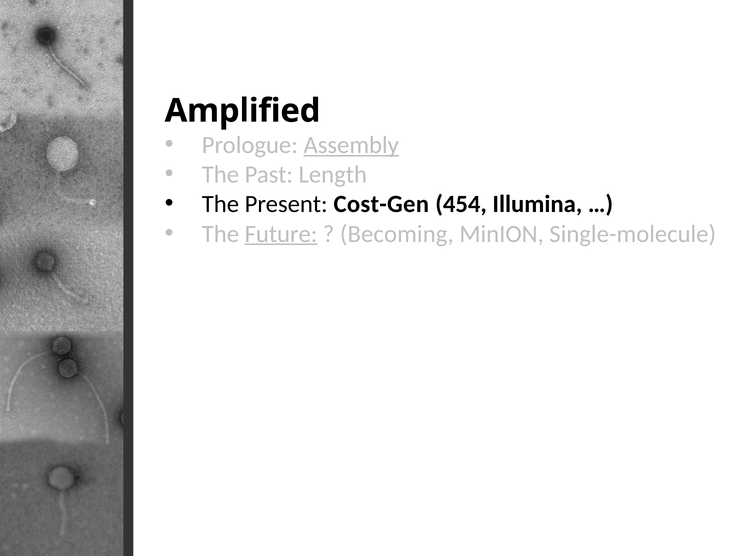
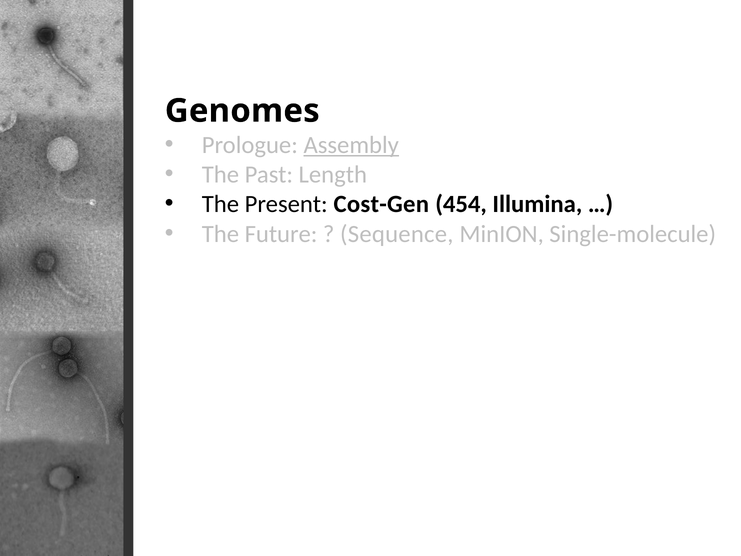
Amplified: Amplified -> Genomes
Future underline: present -> none
Becoming: Becoming -> Sequence
